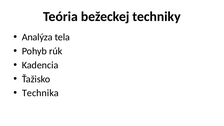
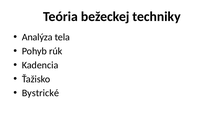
Technika: Technika -> Bystrické
